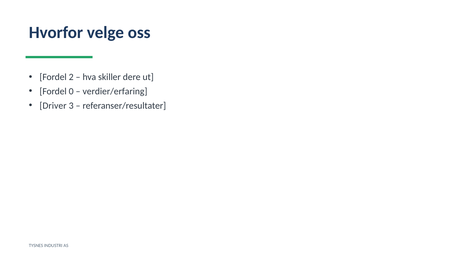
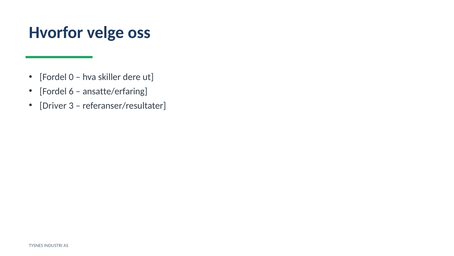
2: 2 -> 0
0: 0 -> 6
verdier/erfaring: verdier/erfaring -> ansatte/erfaring
